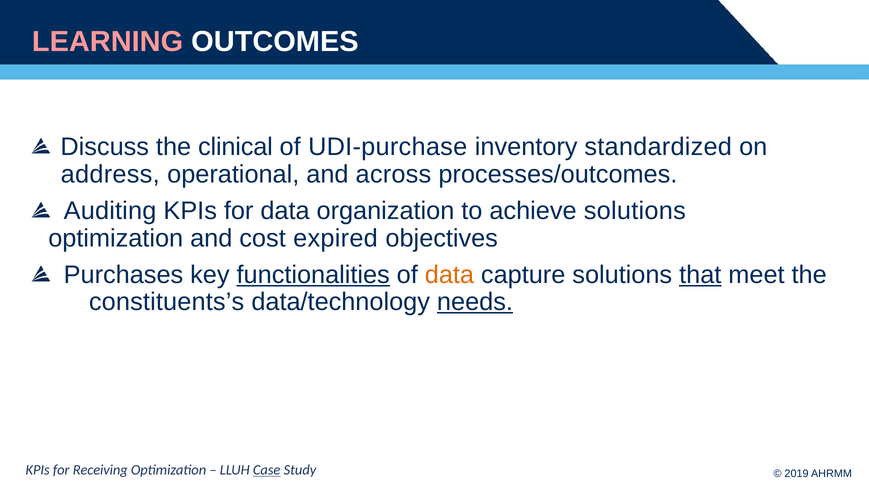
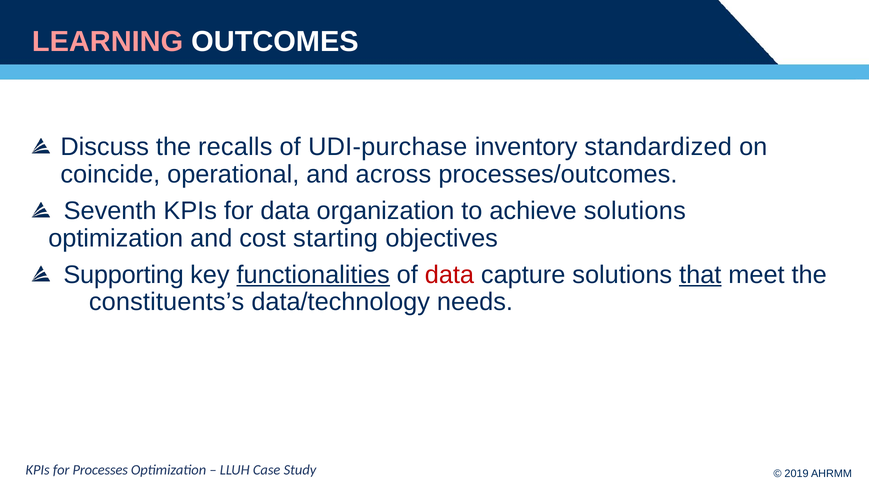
clinical: clinical -> recalls
address: address -> coincide
Auditing: Auditing -> Seventh
expired: expired -> starting
Purchases: Purchases -> Supporting
data at (449, 275) colour: orange -> red
needs underline: present -> none
Receiving: Receiving -> Processes
Case underline: present -> none
